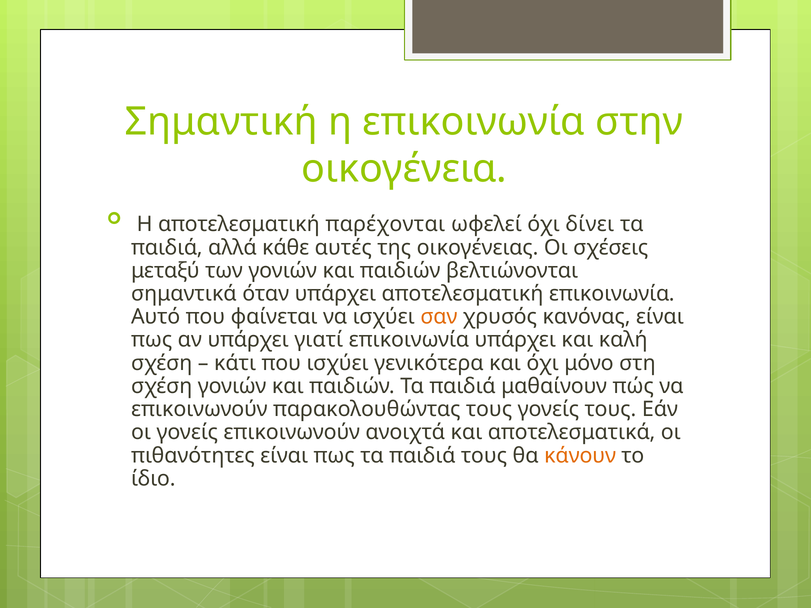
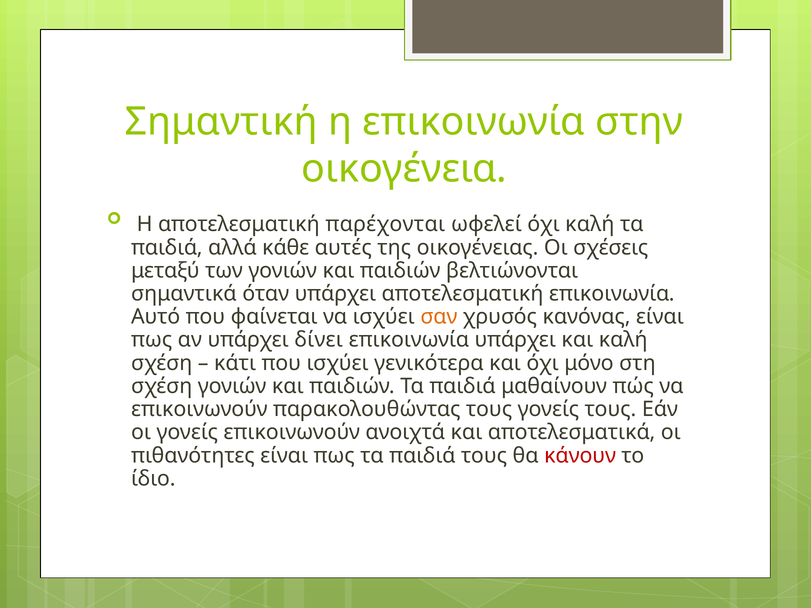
όχι δίνει: δίνει -> καλή
γιατί: γιατί -> δίνει
κάνουν colour: orange -> red
